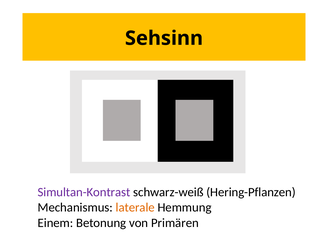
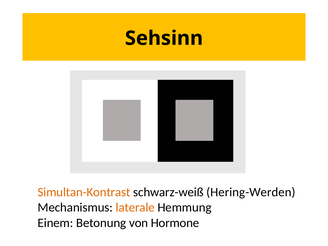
Simultan-Kontrast colour: purple -> orange
Hering-Pflanzen: Hering-Pflanzen -> Hering-Werden
Primären: Primären -> Hormone
